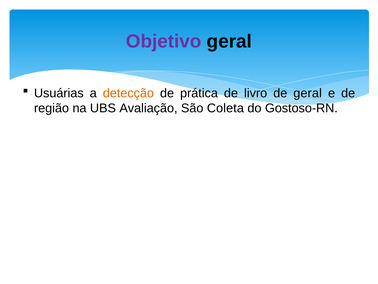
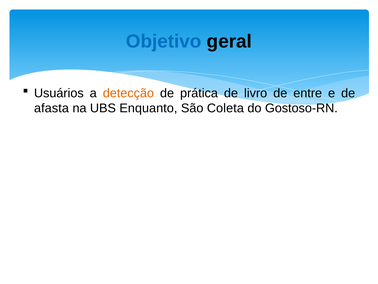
Objetivo colour: purple -> blue
Usuárias: Usuárias -> Usuários
de geral: geral -> entre
região: região -> afasta
Avaliação: Avaliação -> Enquanto
